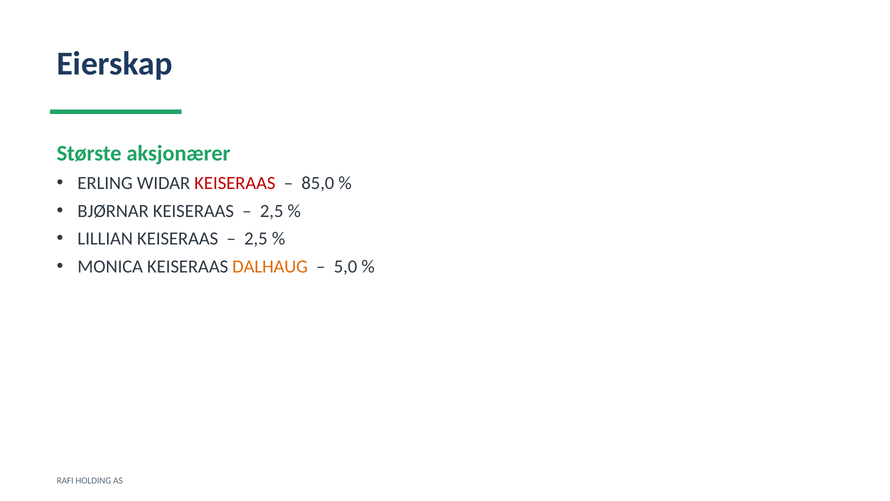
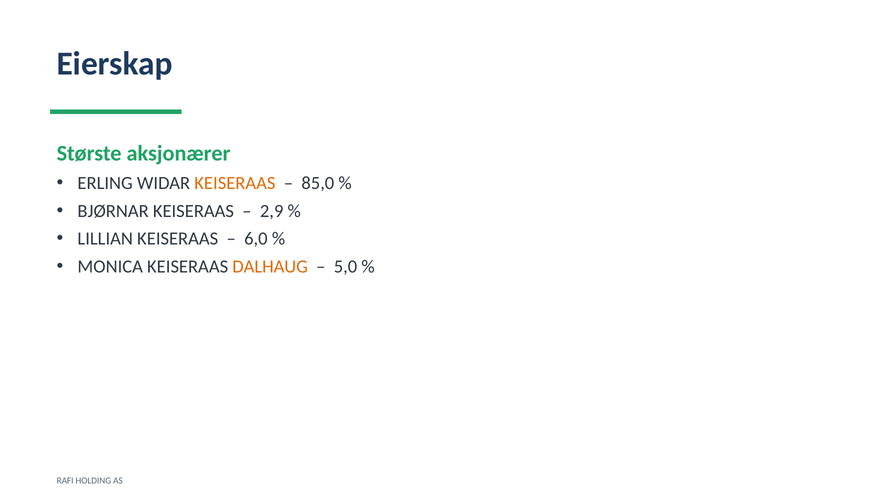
KEISERAAS at (235, 183) colour: red -> orange
2,5 at (272, 211): 2,5 -> 2,9
2,5 at (256, 239): 2,5 -> 6,0
